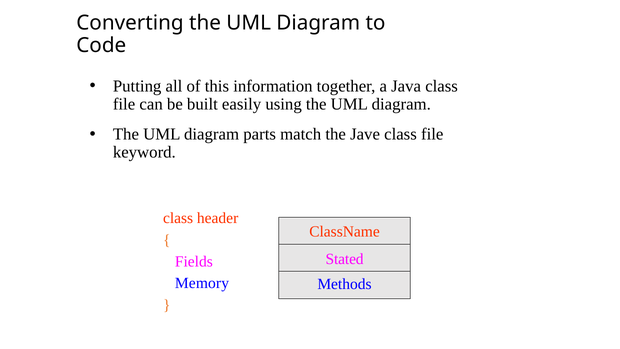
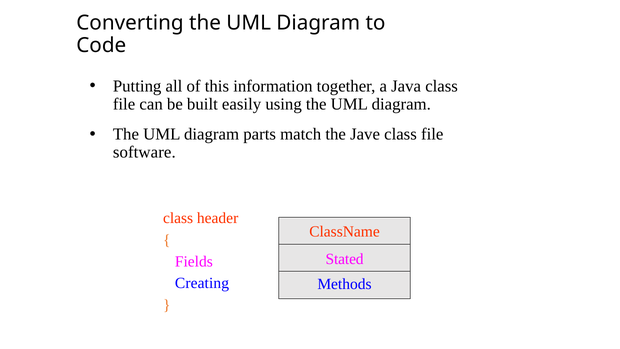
keyword: keyword -> software
Memory: Memory -> Creating
